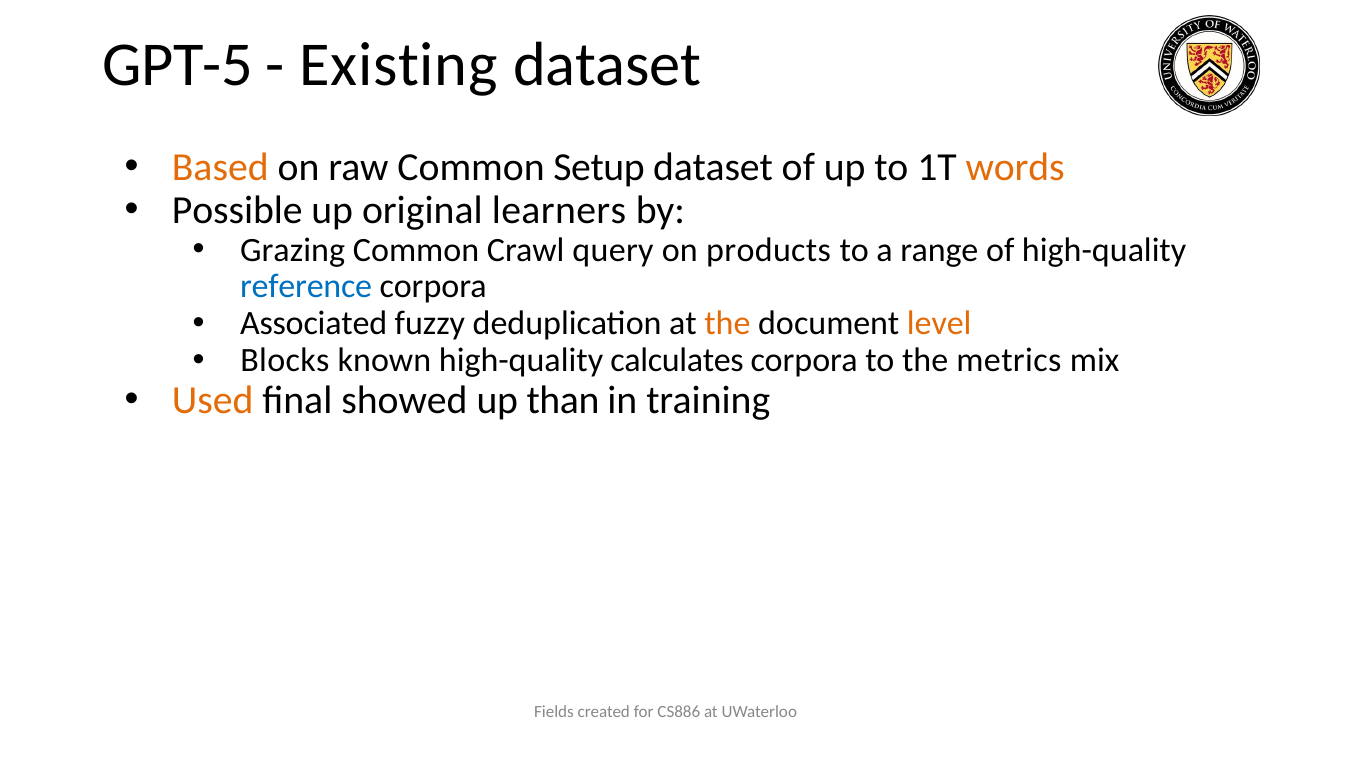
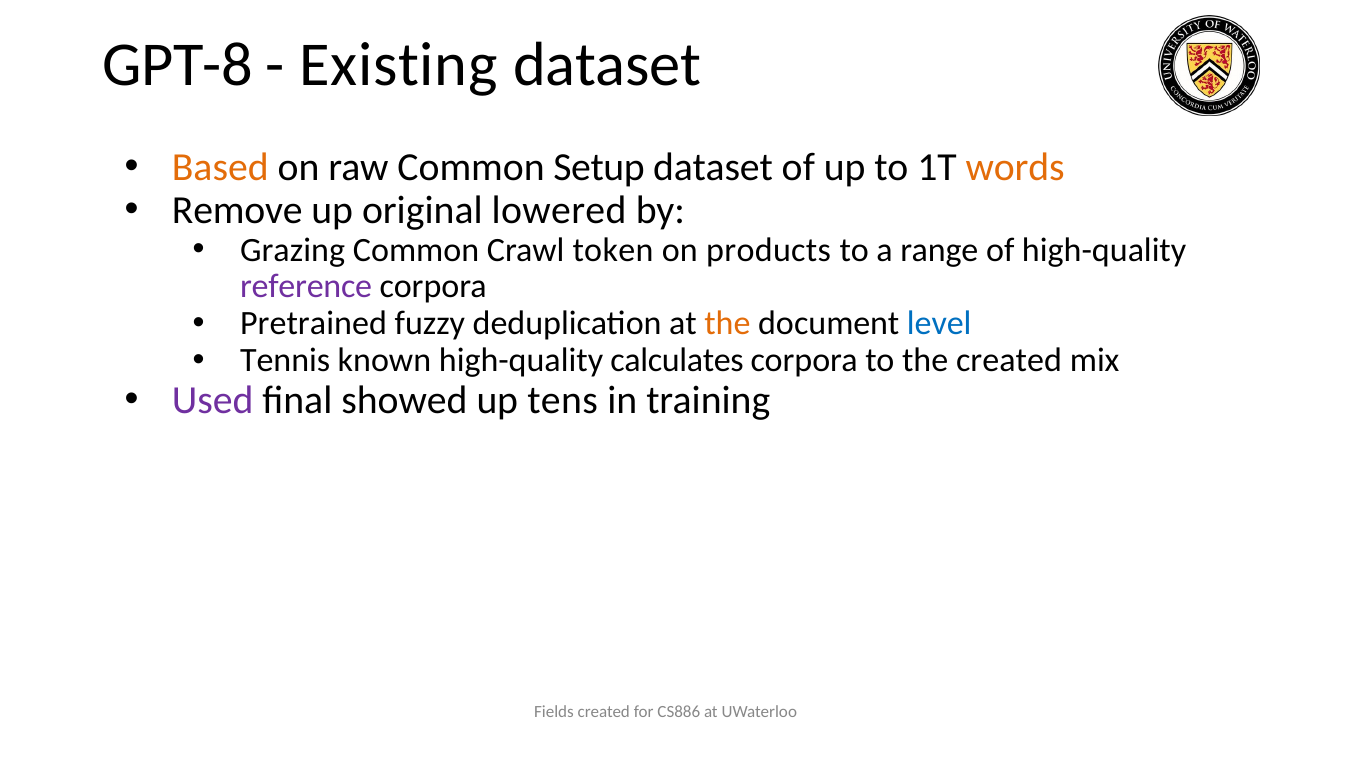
GPT-5: GPT-5 -> GPT-8
Possible: Possible -> Remove
learners: learners -> lowered
query: query -> token
reference colour: blue -> purple
Associated: Associated -> Pretrained
level colour: orange -> blue
Blocks: Blocks -> Tennis
the metrics: metrics -> created
Used colour: orange -> purple
than: than -> tens
